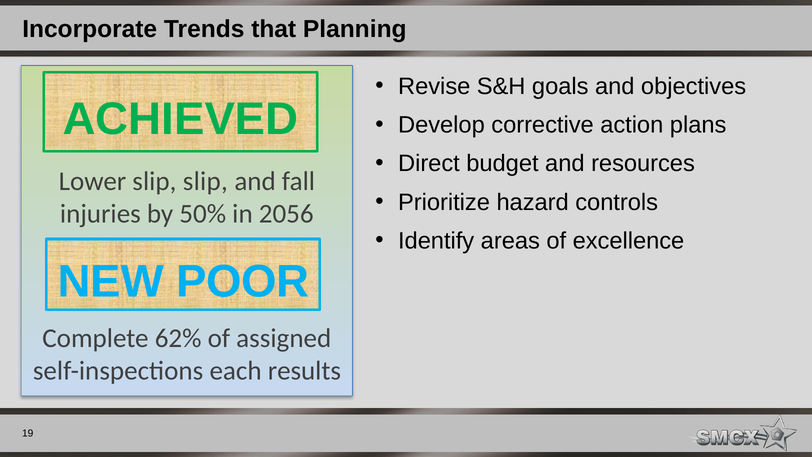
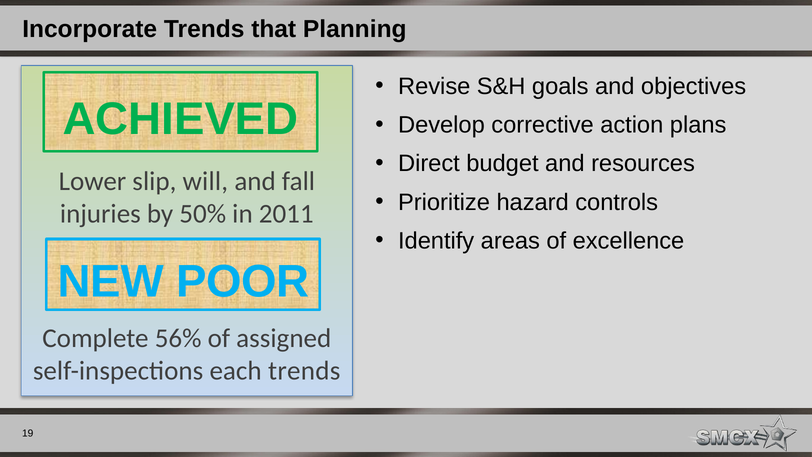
slip slip: slip -> will
2056: 2056 -> 2011
62%: 62% -> 56%
each results: results -> trends
